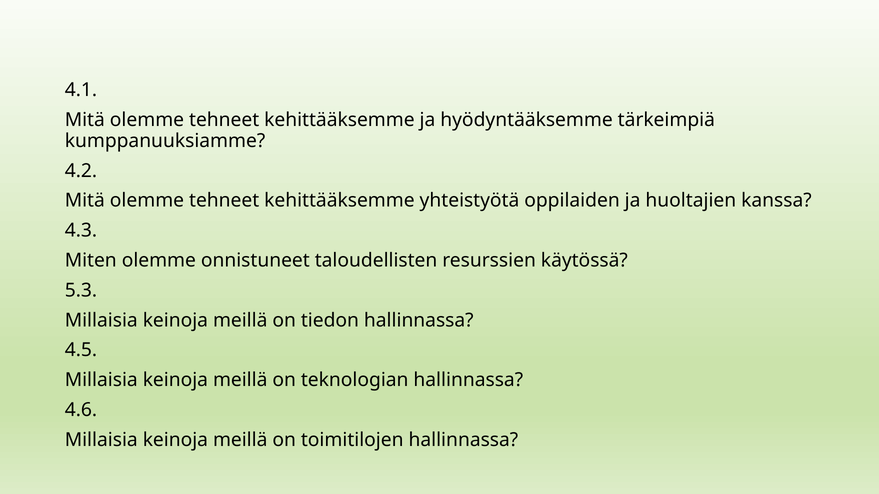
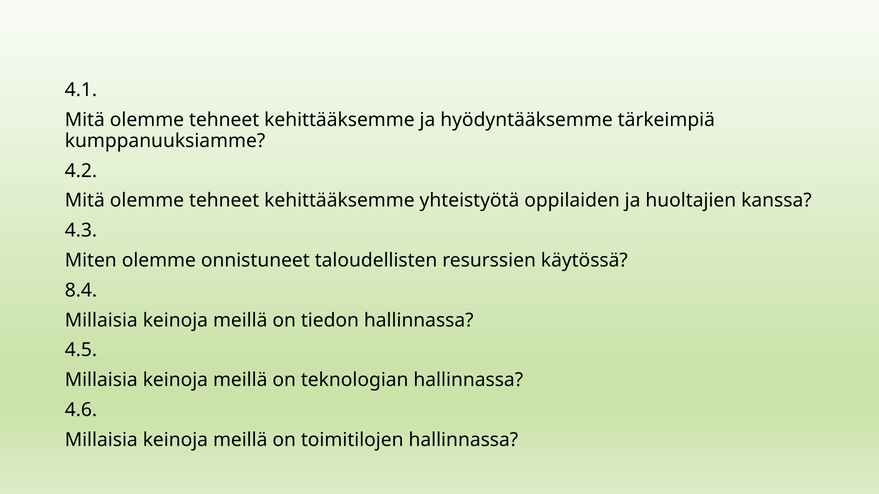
5.3: 5.3 -> 8.4
